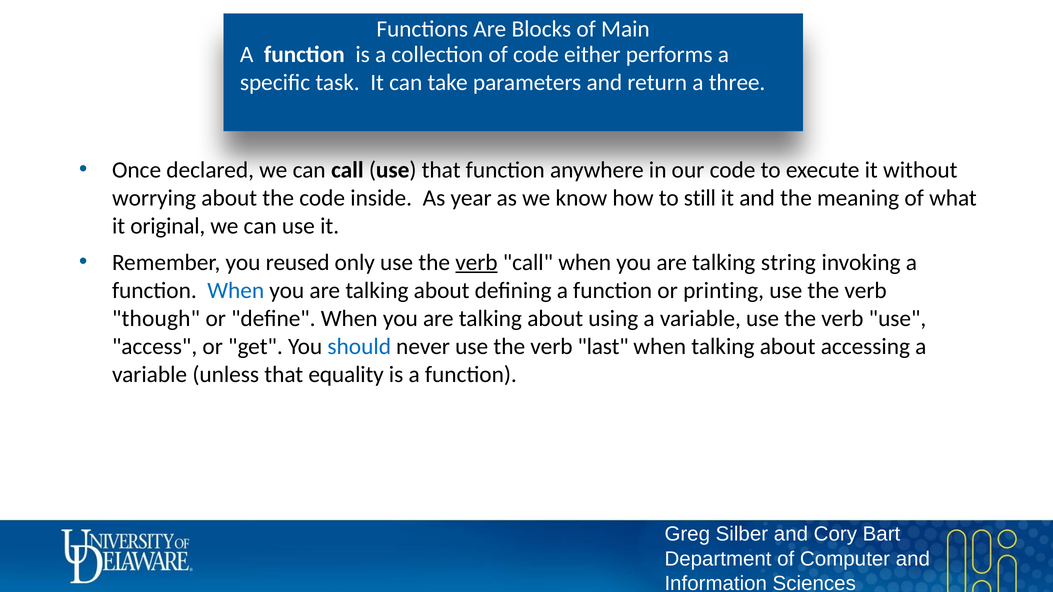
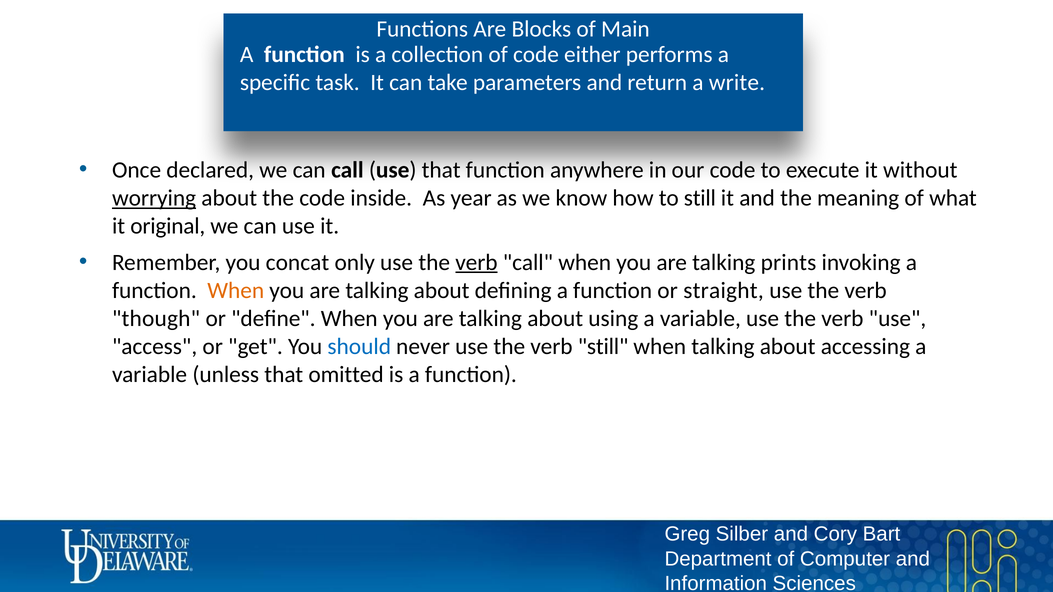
three: three -> write
worrying underline: none -> present
reused: reused -> concat
string: string -> prints
When at (236, 291) colour: blue -> orange
printing: printing -> straight
verb last: last -> still
equality: equality -> omitted
